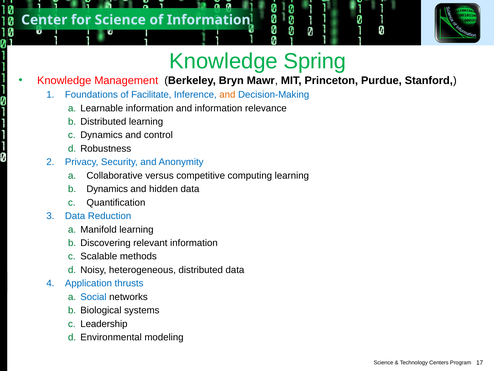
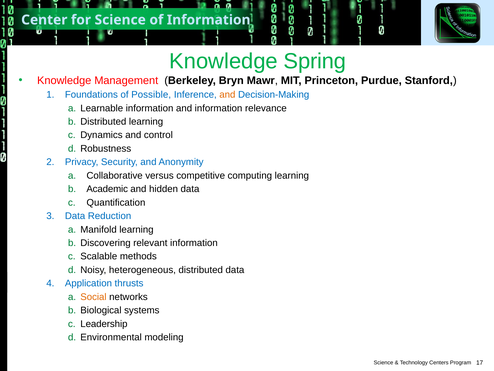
Facilitate: Facilitate -> Possible
Dynamics at (107, 189): Dynamics -> Academic
Social colour: blue -> orange
